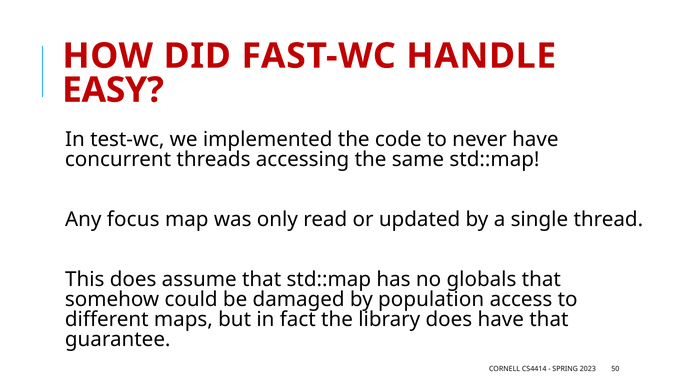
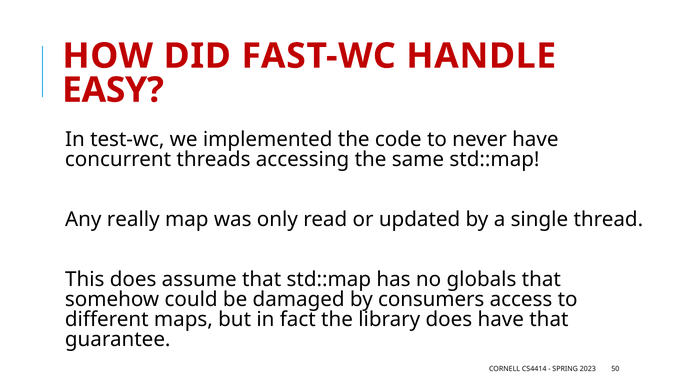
focus: focus -> really
population: population -> consumers
